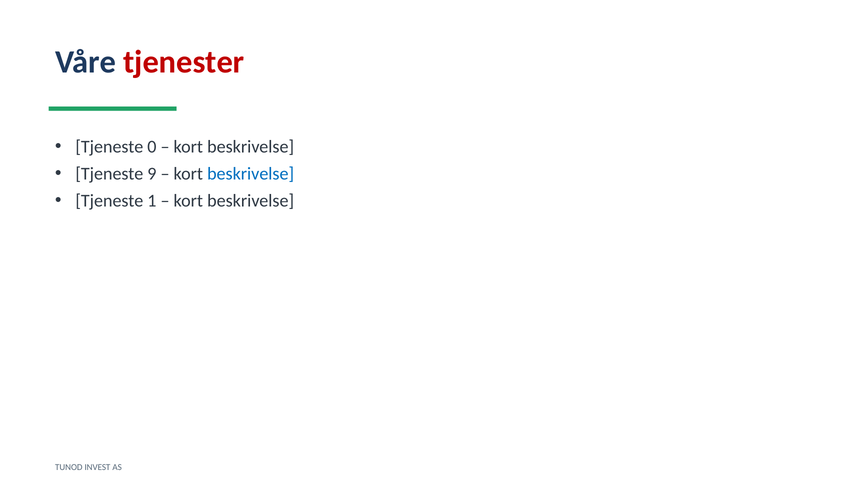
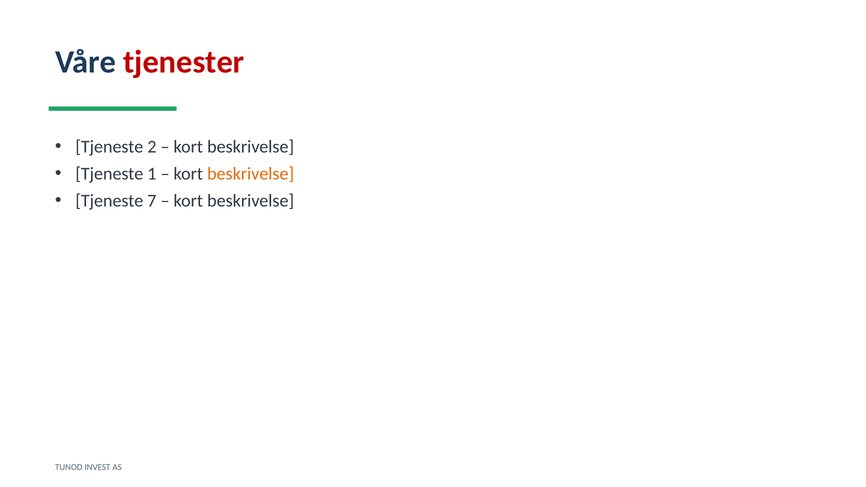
0: 0 -> 2
9: 9 -> 1
beskrivelse at (251, 174) colour: blue -> orange
1: 1 -> 7
